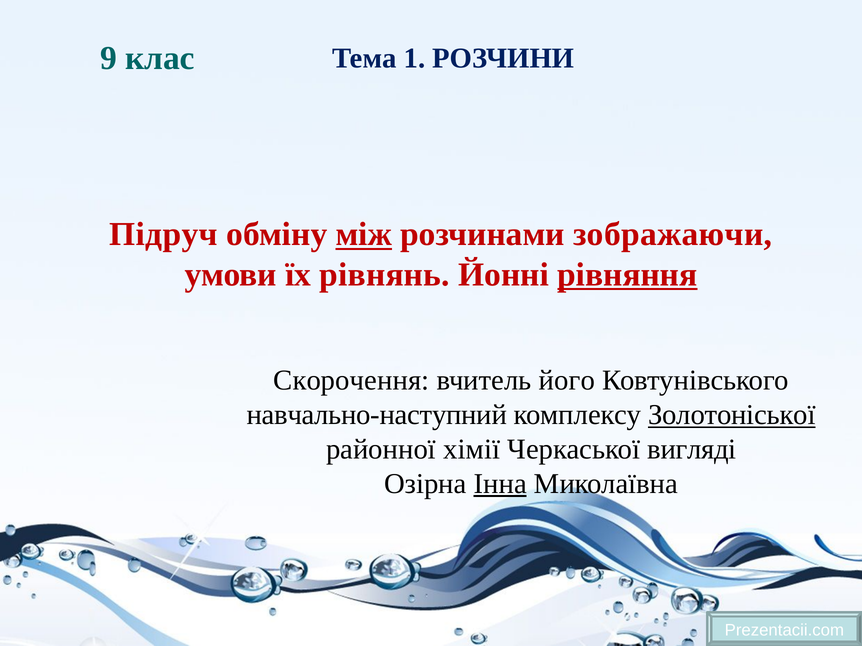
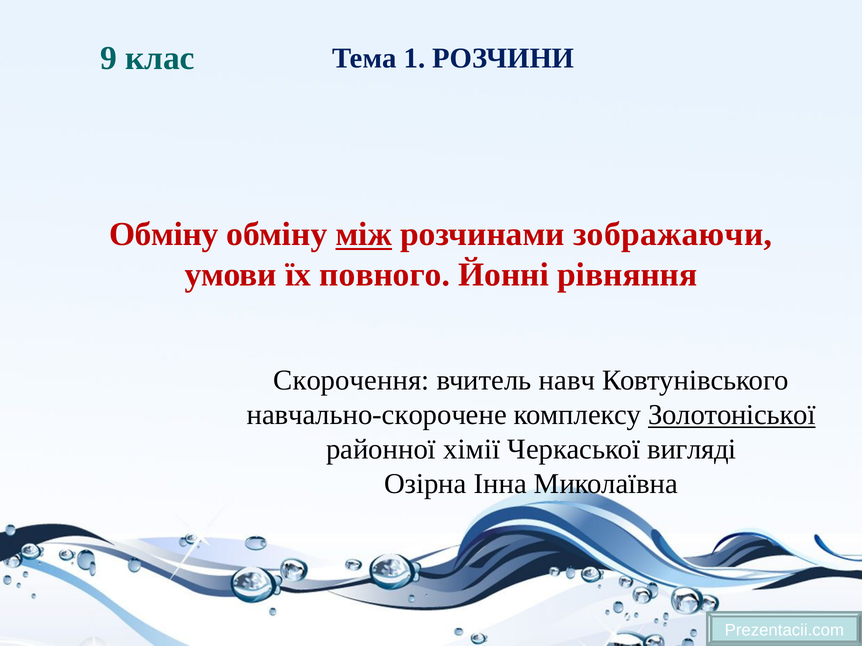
Підруч at (164, 235): Підруч -> Обміну
рівнянь: рівнянь -> повного
рівняння underline: present -> none
його: його -> навч
навчально-наступний: навчально-наступний -> навчально-скорочене
Інна underline: present -> none
